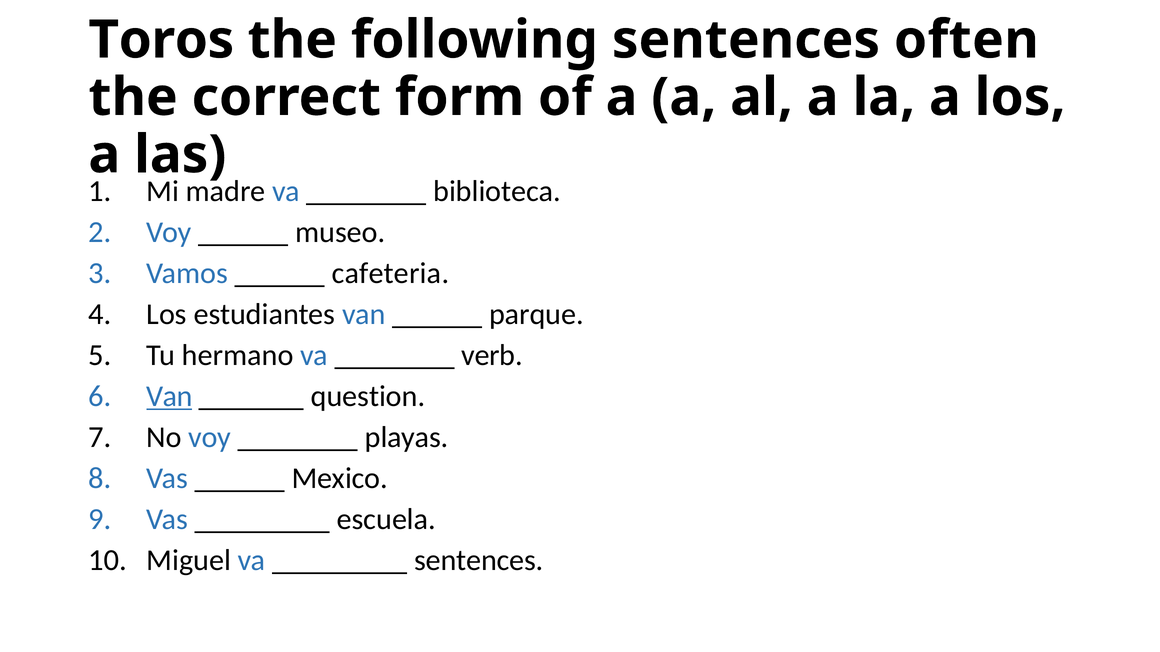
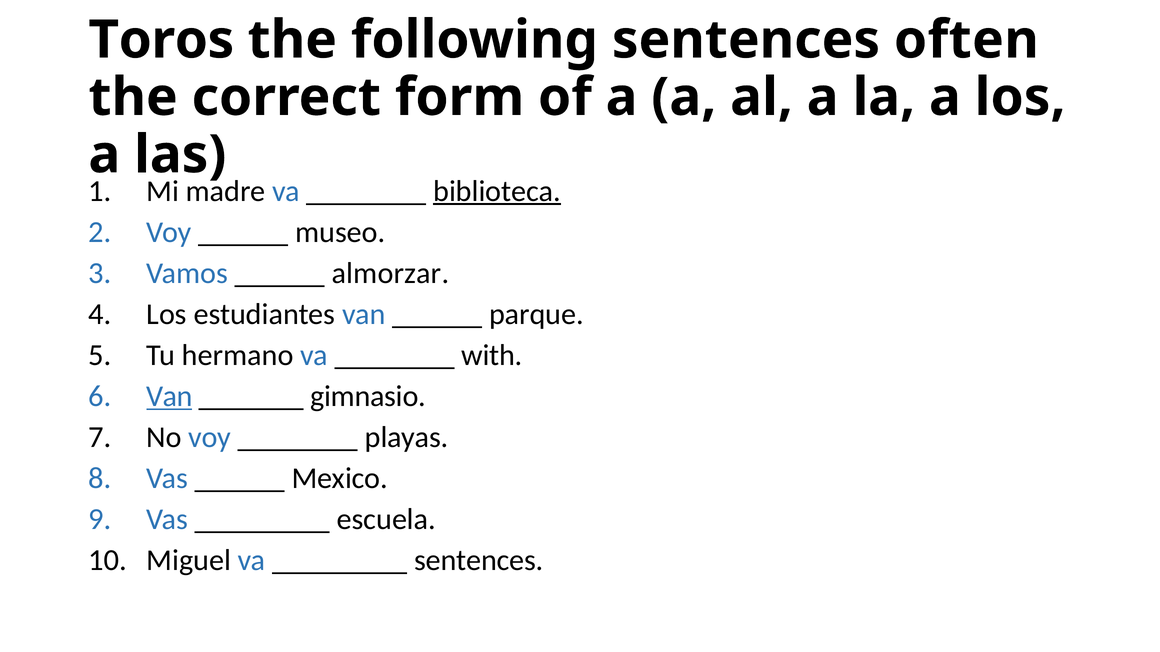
biblioteca underline: none -> present
cafeteria: cafeteria -> almorzar
verb: verb -> with
question: question -> gimnasio
